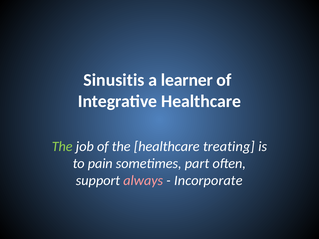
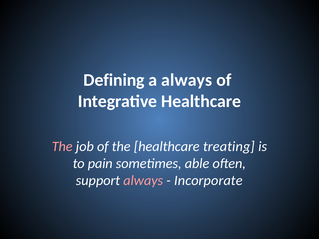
Sinusitis: Sinusitis -> Defining
a learner: learner -> always
The at (62, 147) colour: light green -> pink
part: part -> able
